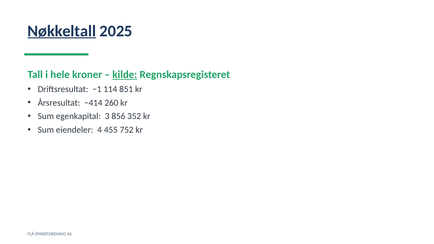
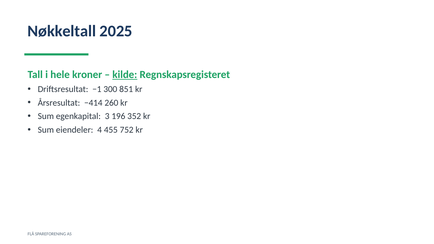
Nøkkeltall underline: present -> none
114: 114 -> 300
856: 856 -> 196
